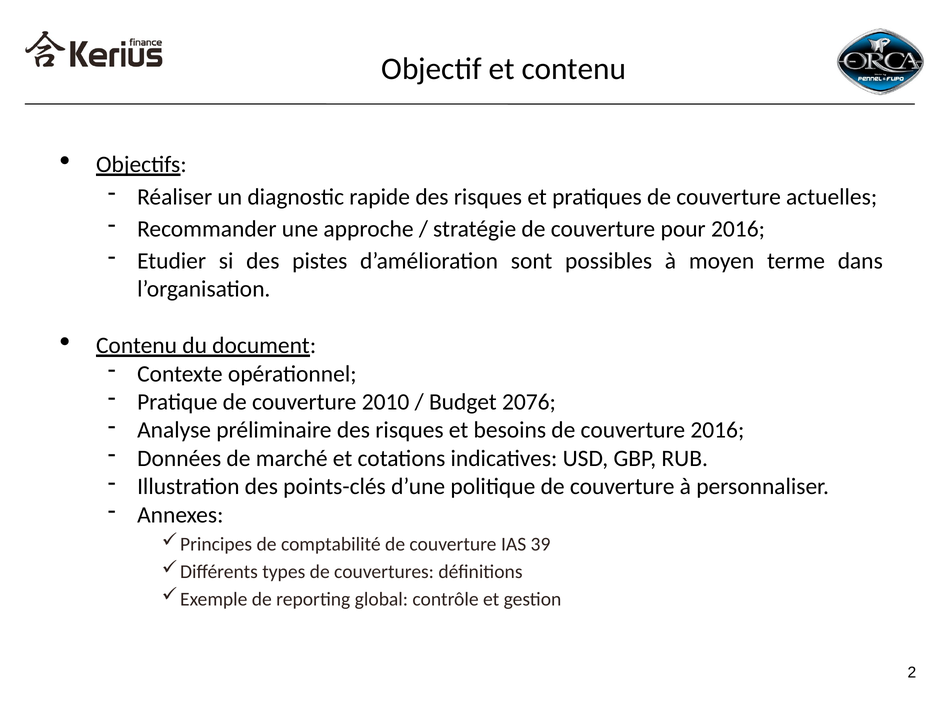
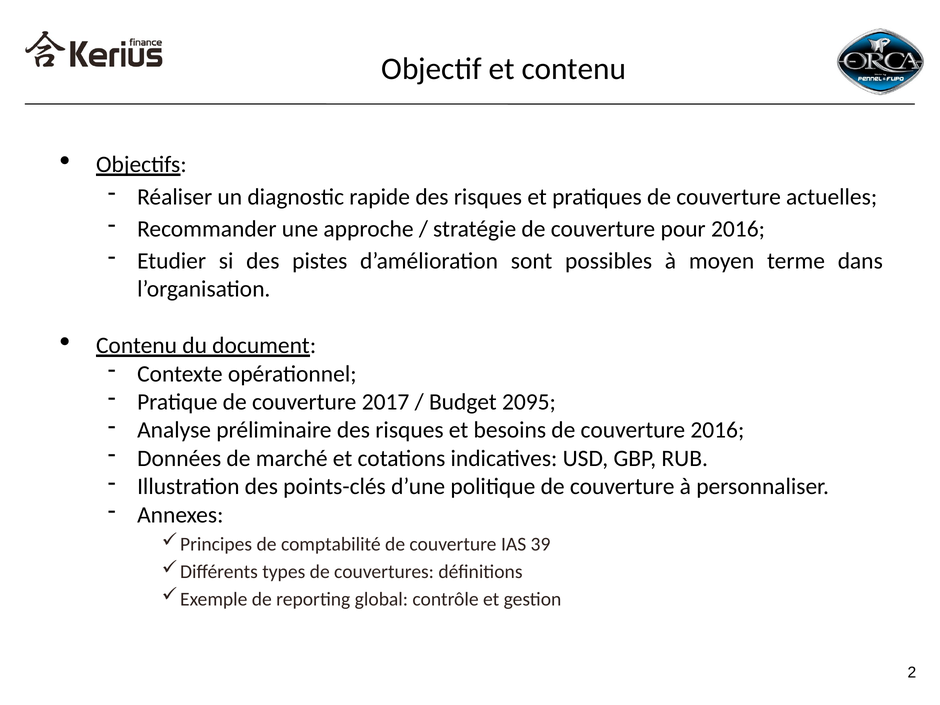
2010: 2010 -> 2017
2076: 2076 -> 2095
